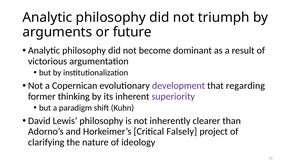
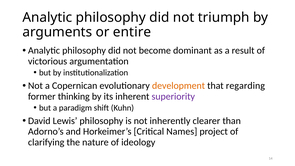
future: future -> entire
development colour: purple -> orange
Falsely: Falsely -> Names
